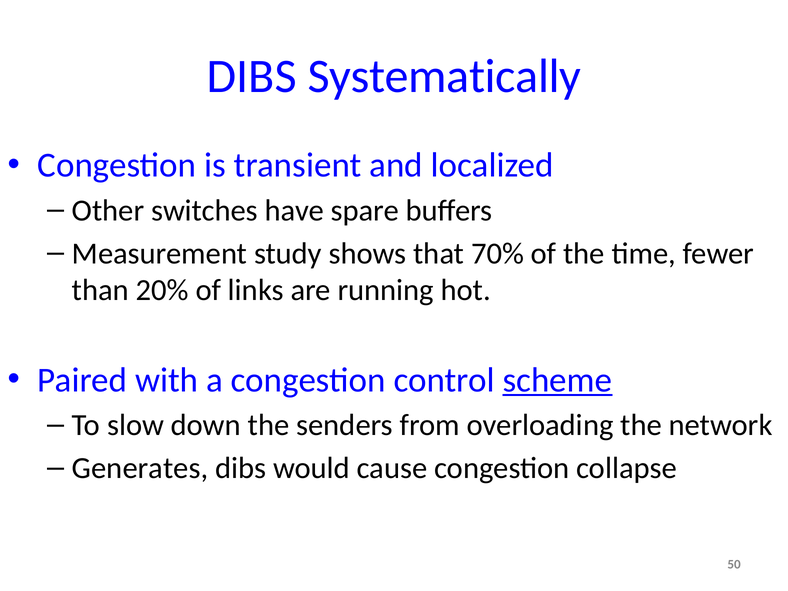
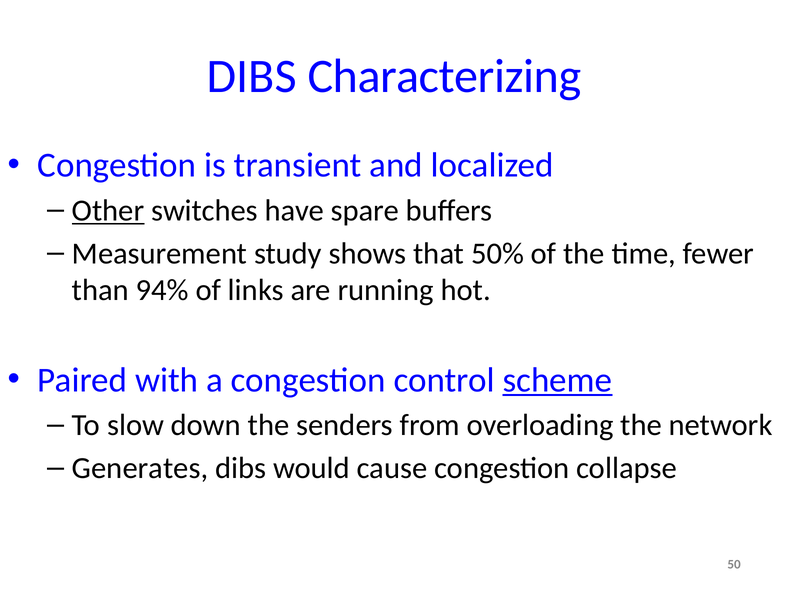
Systematically: Systematically -> Characterizing
Other underline: none -> present
70%: 70% -> 50%
20%: 20% -> 94%
